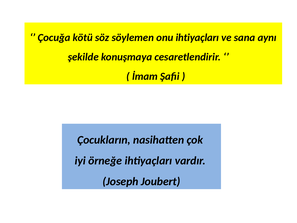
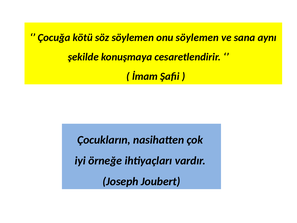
onu ihtiyaçları: ihtiyaçları -> söylemen
